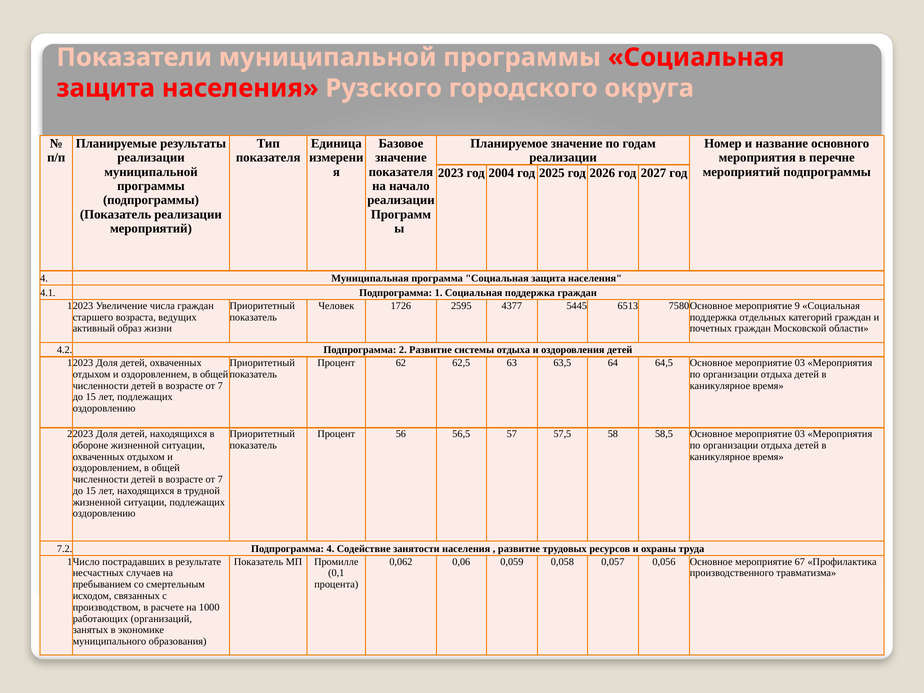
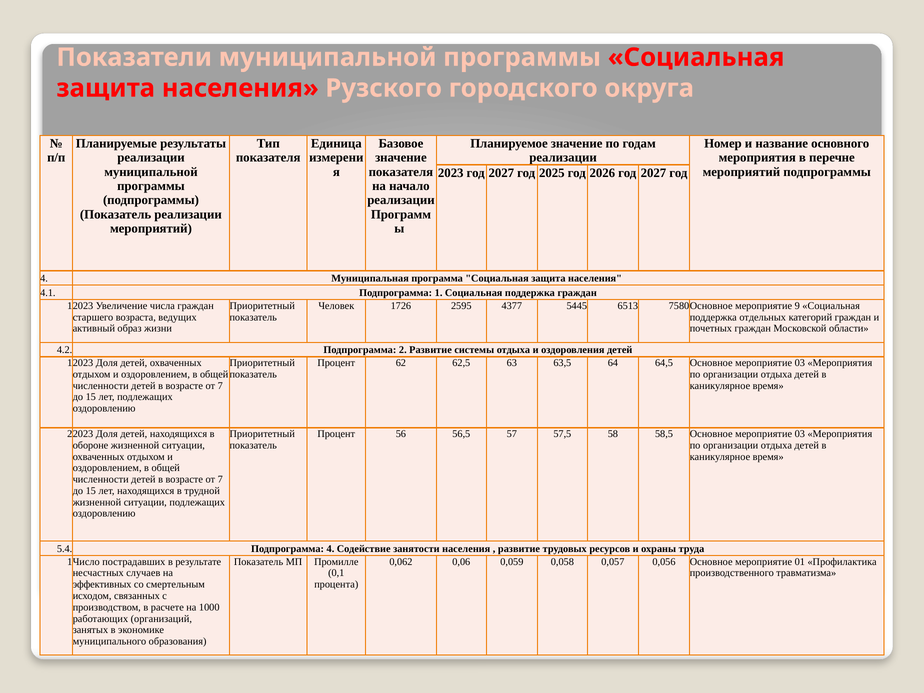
2023 год 2004: 2004 -> 2027
7.2: 7.2 -> 5.4
67: 67 -> 01
пребыванием: пребыванием -> эффективных
